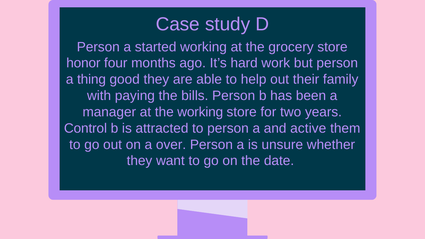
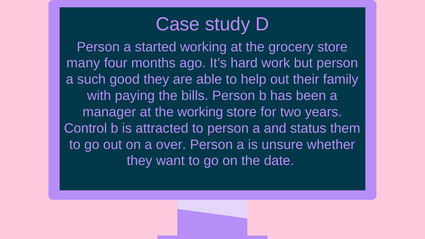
honor: honor -> many
thing: thing -> such
active: active -> status
